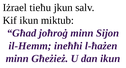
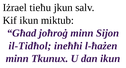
il-Hemm: il-Hemm -> il-Tidħol
Għeżież: Għeżież -> Tkunux
